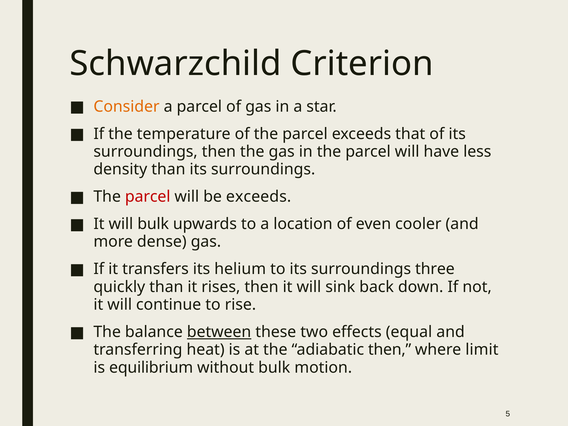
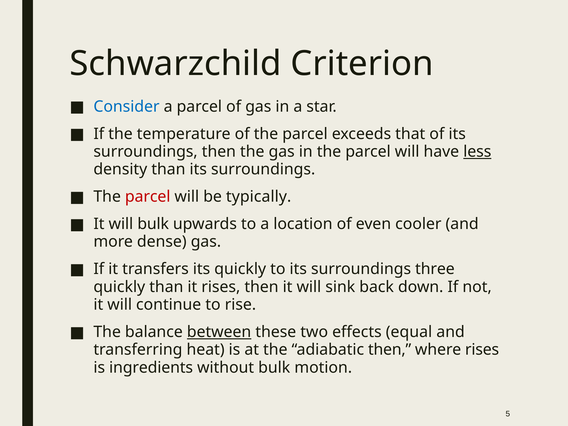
Consider colour: orange -> blue
less underline: none -> present
be exceeds: exceeds -> typically
its helium: helium -> quickly
where limit: limit -> rises
equilibrium: equilibrium -> ingredients
